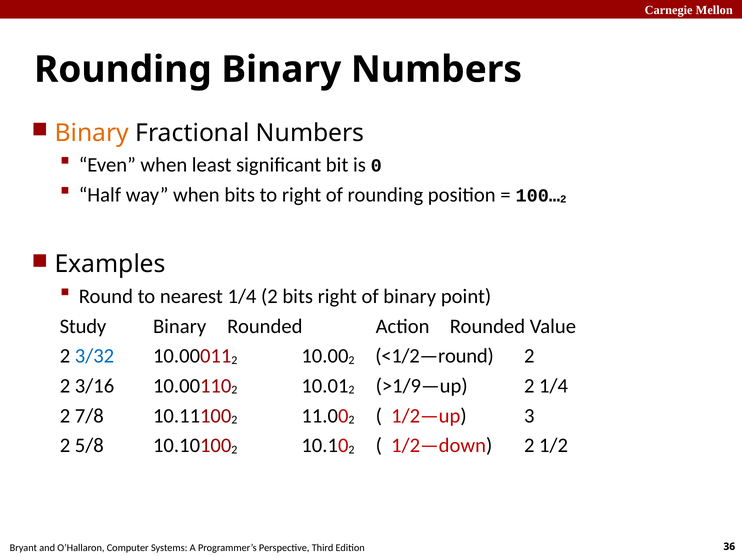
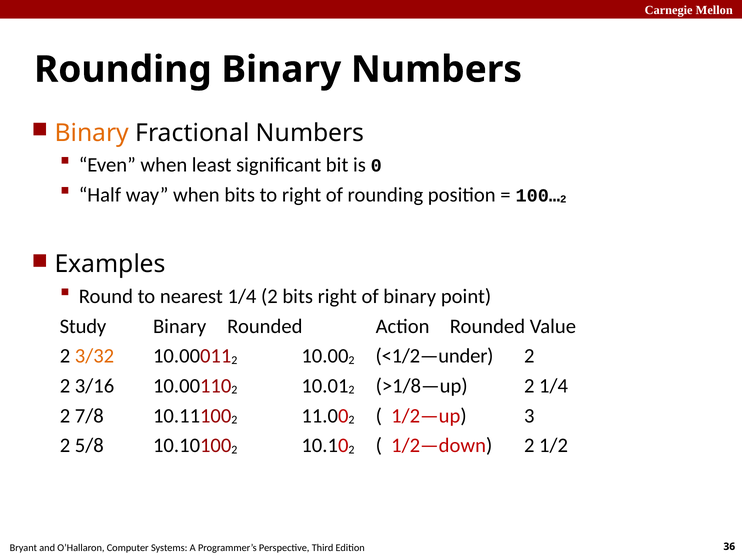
3/32 colour: blue -> orange
<1/2—round: <1/2—round -> <1/2—under
>1/9—up: >1/9—up -> >1/8—up
